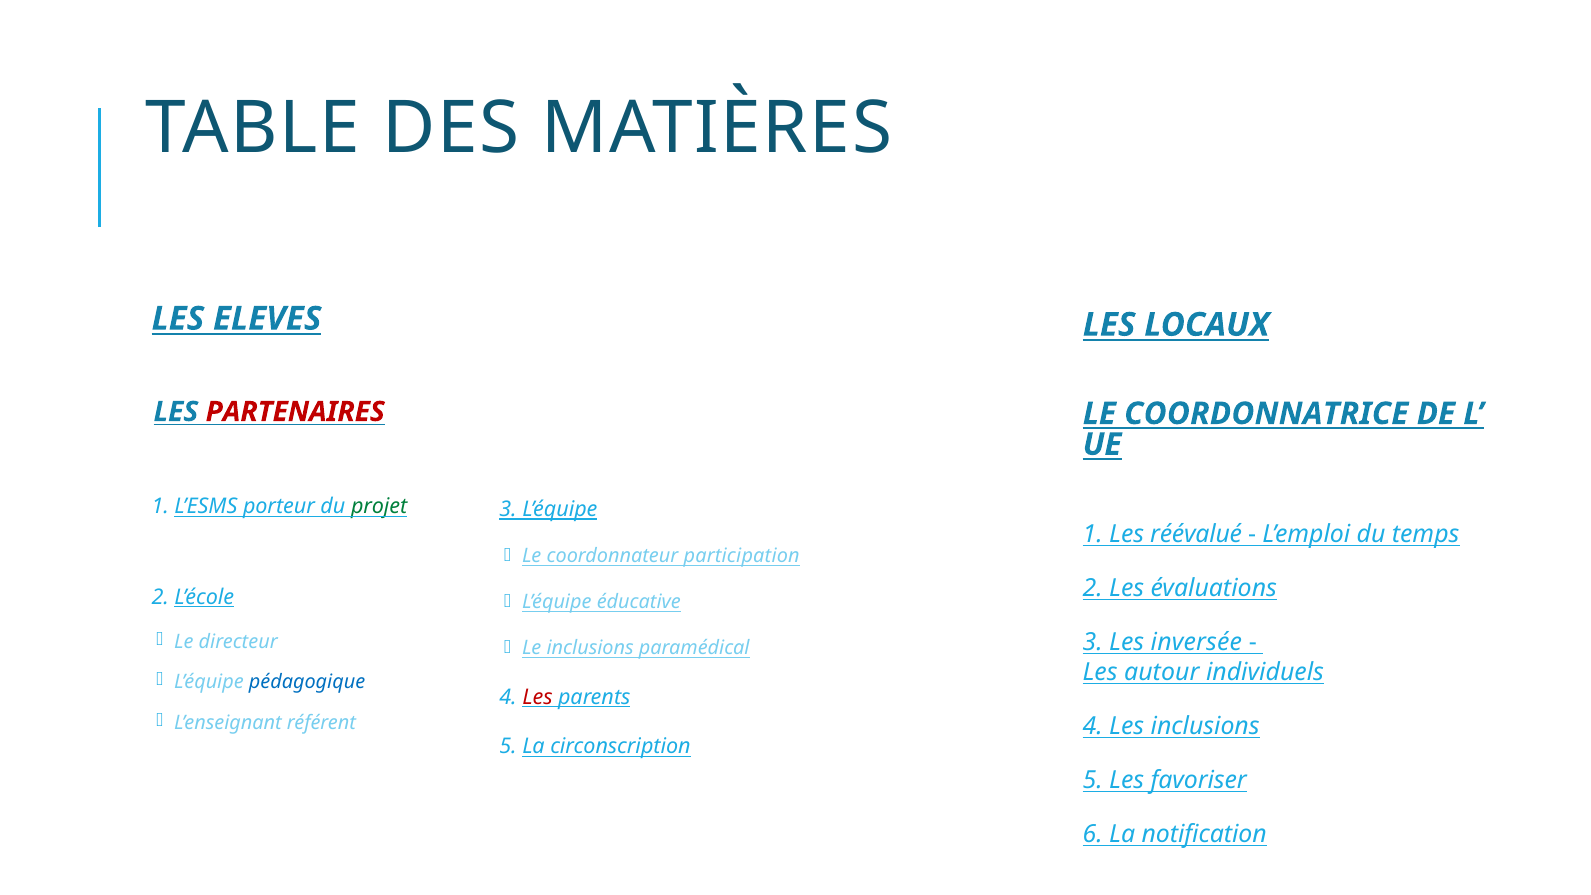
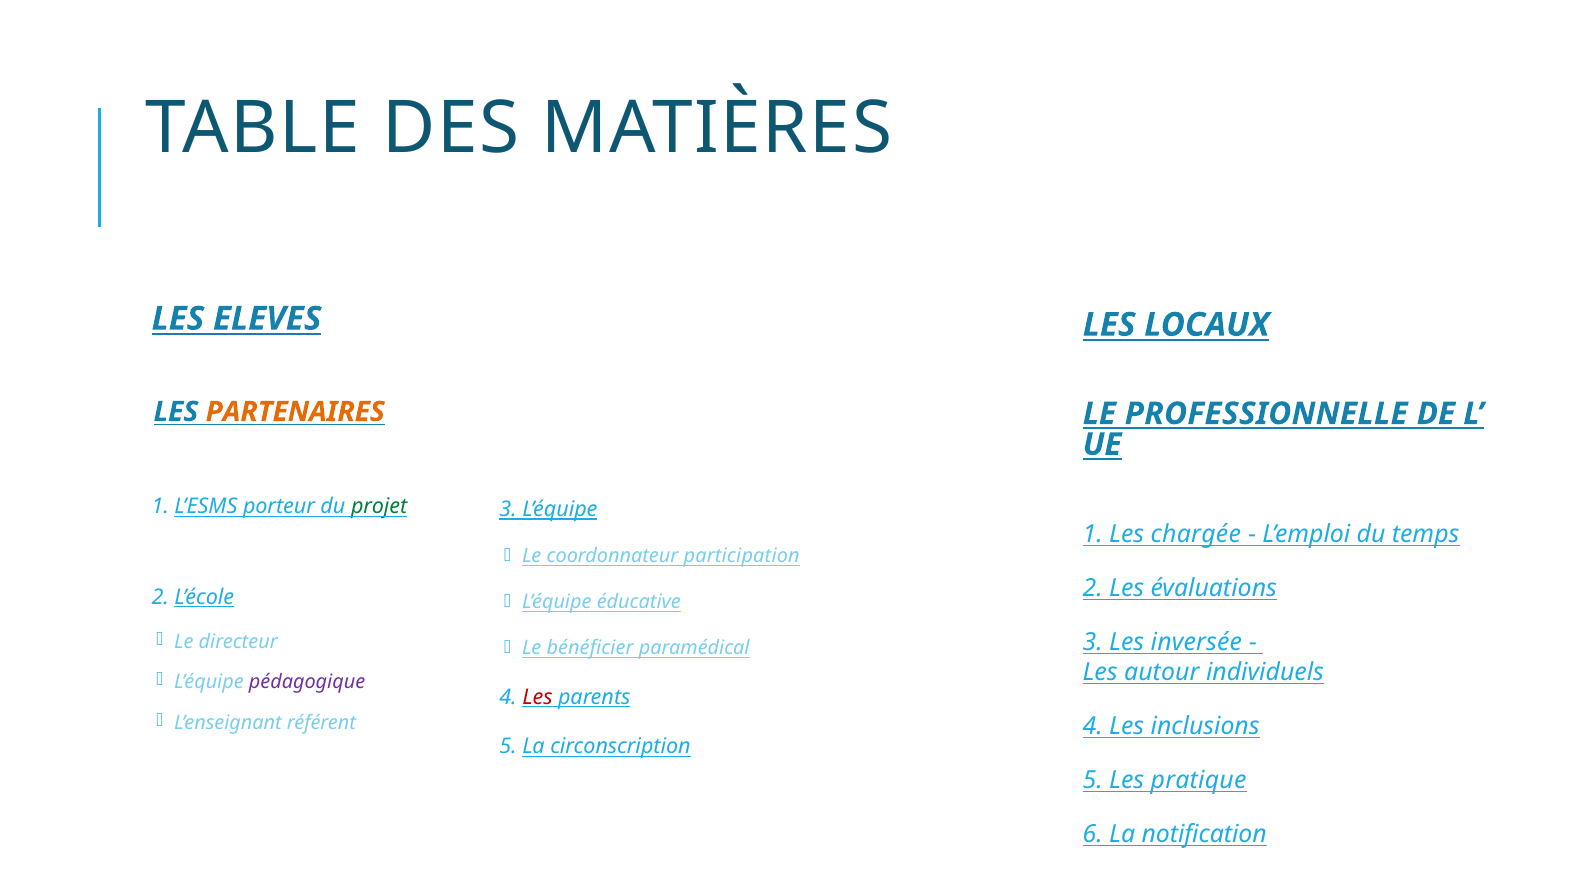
PARTENAIRES colour: red -> orange
COORDONNATRICE: COORDONNATRICE -> PROFESSIONNELLE
réévalué: réévalué -> chargée
Le inclusions: inclusions -> bénéficier
pédagogique colour: blue -> purple
favoriser: favoriser -> pratique
